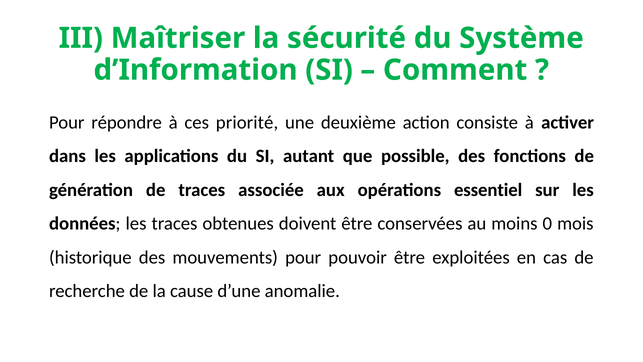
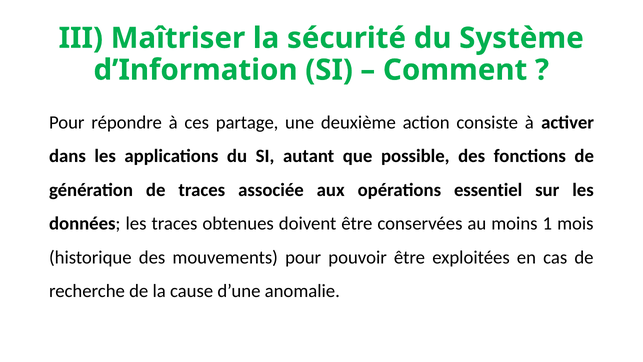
priorité: priorité -> partage
0: 0 -> 1
